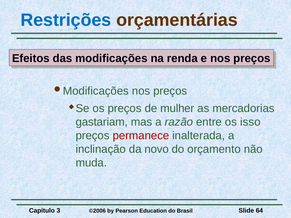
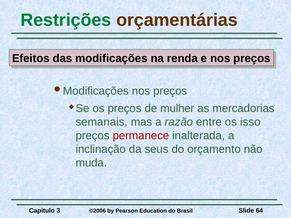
Restrições colour: blue -> green
gastariam: gastariam -> semanais
novo: novo -> seus
